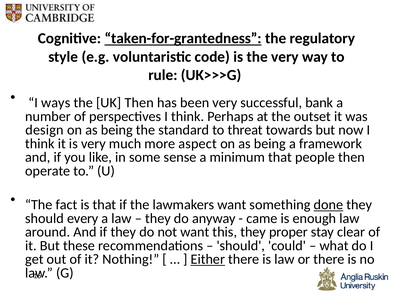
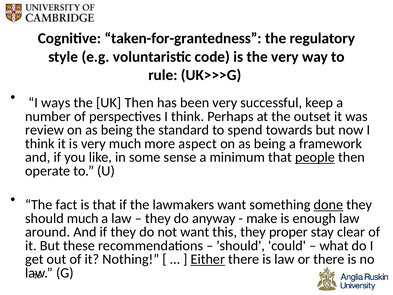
taken-for-grantedness underline: present -> none
bank: bank -> keep
design: design -> review
threat: threat -> spend
people underline: none -> present
should every: every -> much
came: came -> make
